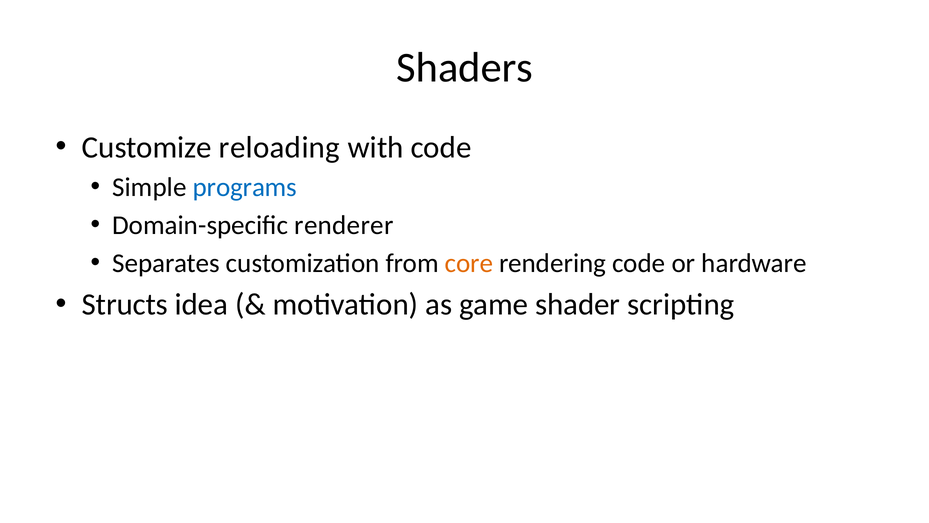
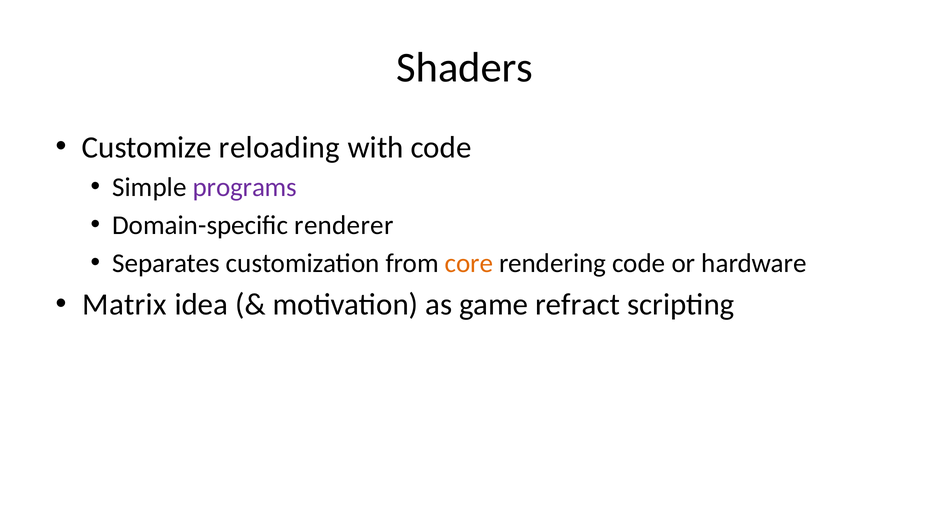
programs colour: blue -> purple
Structs: Structs -> Matrix
shader: shader -> refract
